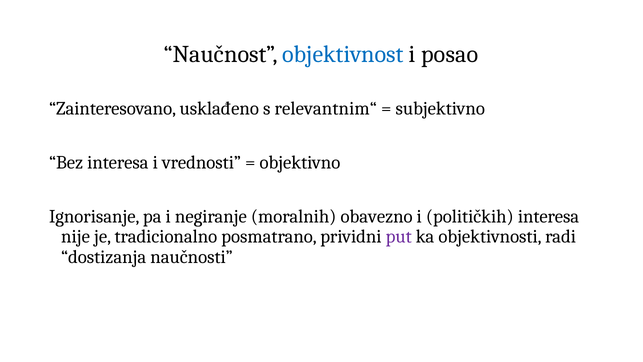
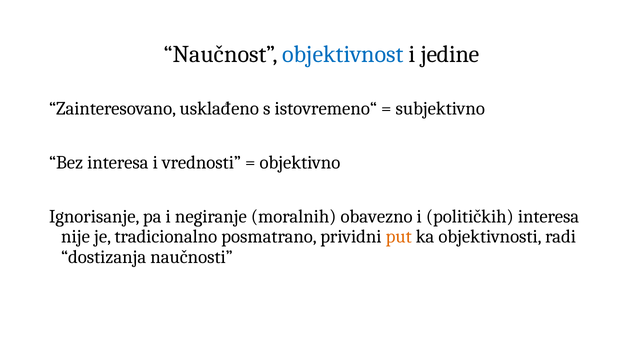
posao: posao -> jedine
relevantnim“: relevantnim“ -> istovremeno“
put colour: purple -> orange
